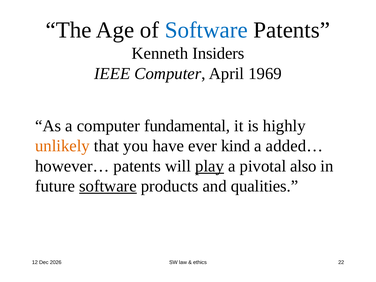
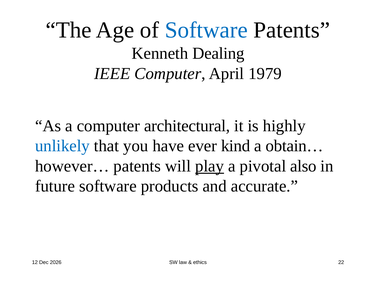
Insiders: Insiders -> Dealing
1969: 1969 -> 1979
fundamental: fundamental -> architectural
unlikely colour: orange -> blue
added…: added… -> obtain…
software at (108, 186) underline: present -> none
qualities: qualities -> accurate
